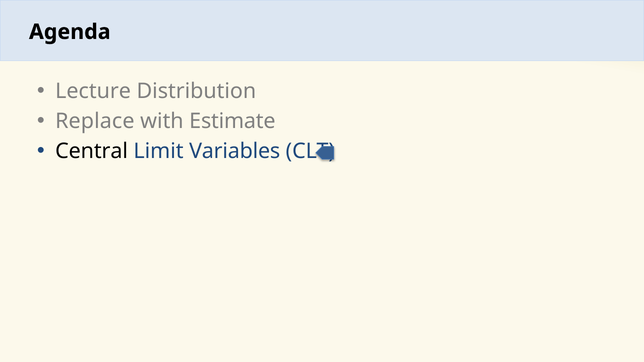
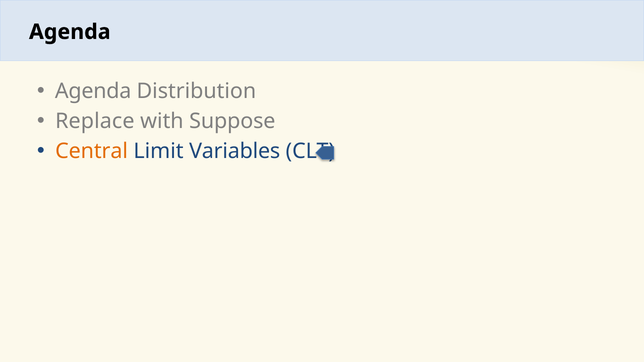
Lecture at (93, 91): Lecture -> Agenda
Estimate: Estimate -> Suppose
Central colour: black -> orange
